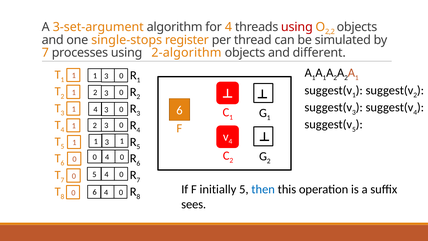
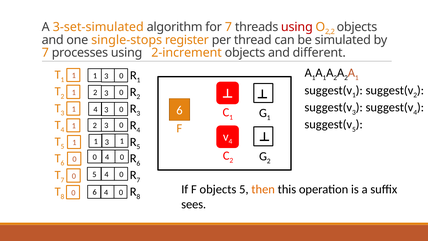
3-set-argument: 3-set-argument -> 3-set-simulated
for 4: 4 -> 7
2-algorithm: 2-algorithm -> 2-increment
F initially: initially -> objects
then colour: blue -> orange
